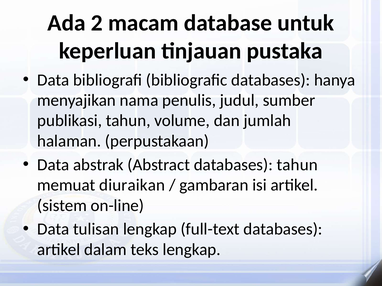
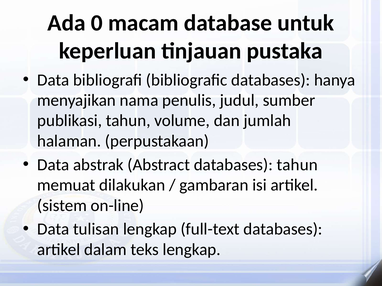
2: 2 -> 0
diuraikan: diuraikan -> dilakukan
